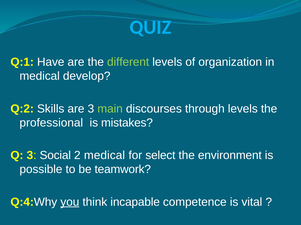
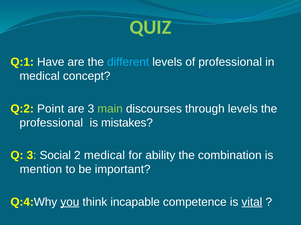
QUIZ colour: light blue -> light green
different colour: light green -> light blue
of organization: organization -> professional
develop: develop -> concept
Skills: Skills -> Point
select: select -> ability
environment: environment -> combination
possible: possible -> mention
teamwork: teamwork -> important
vital underline: none -> present
